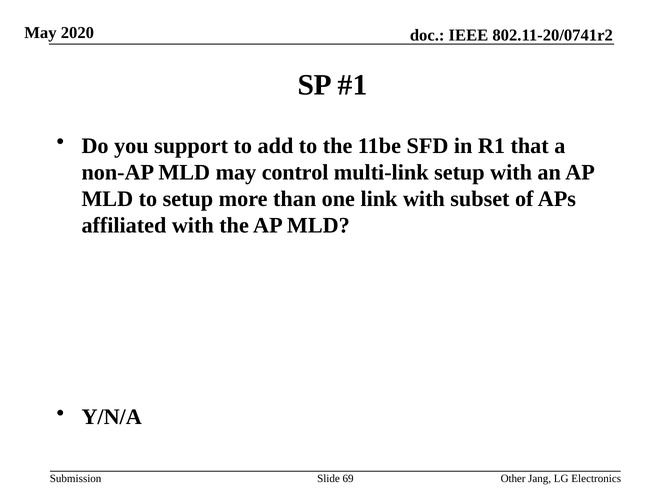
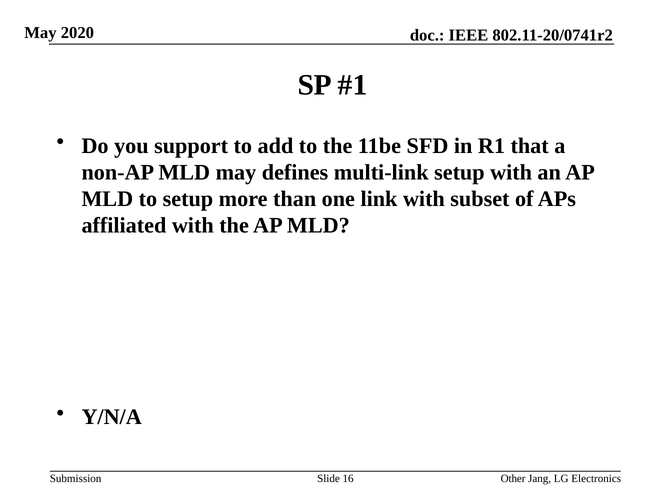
control: control -> defines
69: 69 -> 16
